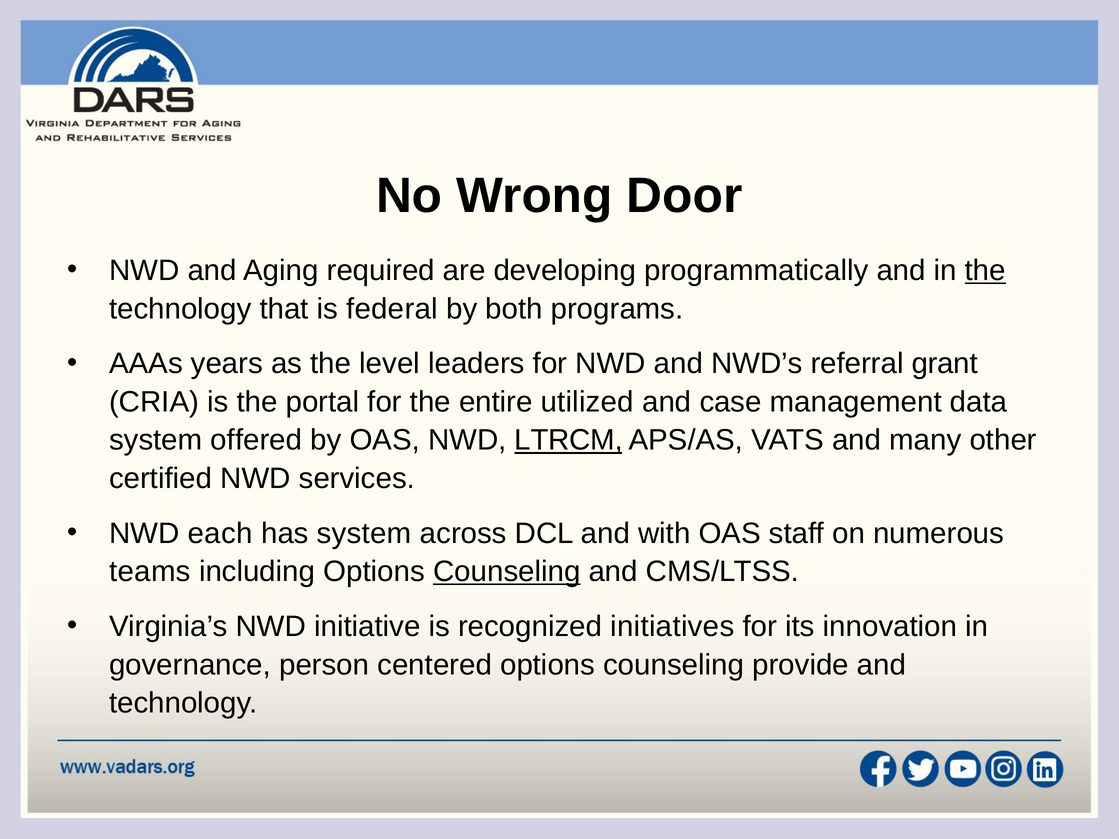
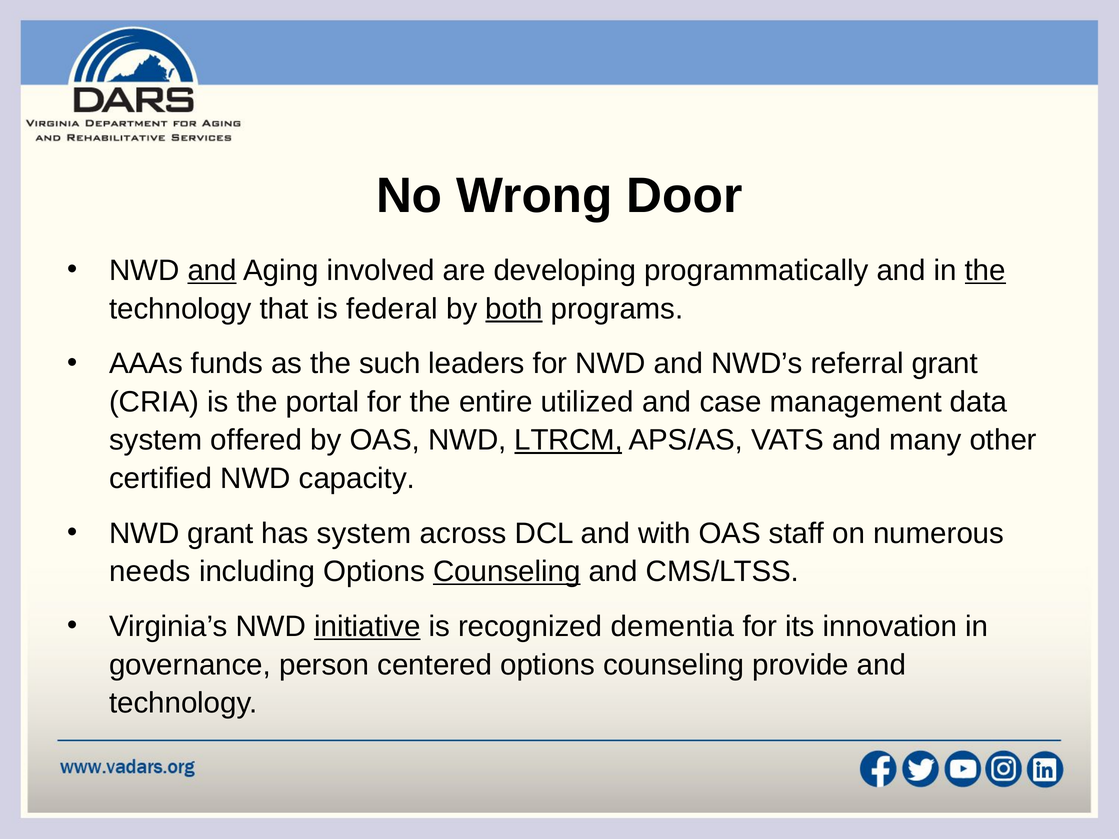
and at (212, 271) underline: none -> present
required: required -> involved
both underline: none -> present
years: years -> funds
level: level -> such
services: services -> capacity
NWD each: each -> grant
teams: teams -> needs
initiative underline: none -> present
initiatives: initiatives -> dementia
